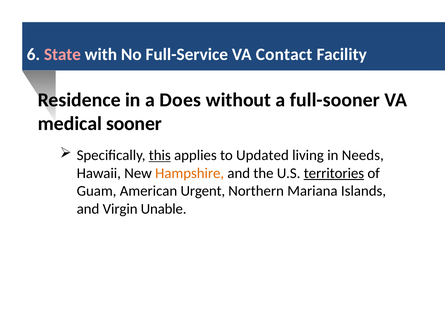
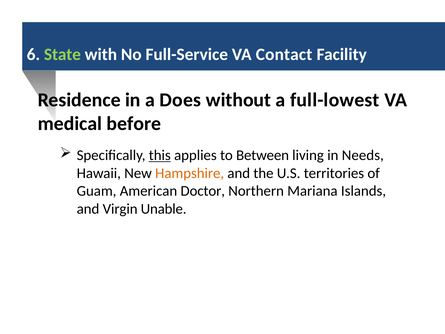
State colour: pink -> light green
full-sooner: full-sooner -> full-lowest
sooner: sooner -> before
Updated: Updated -> Between
territories underline: present -> none
Urgent: Urgent -> Doctor
